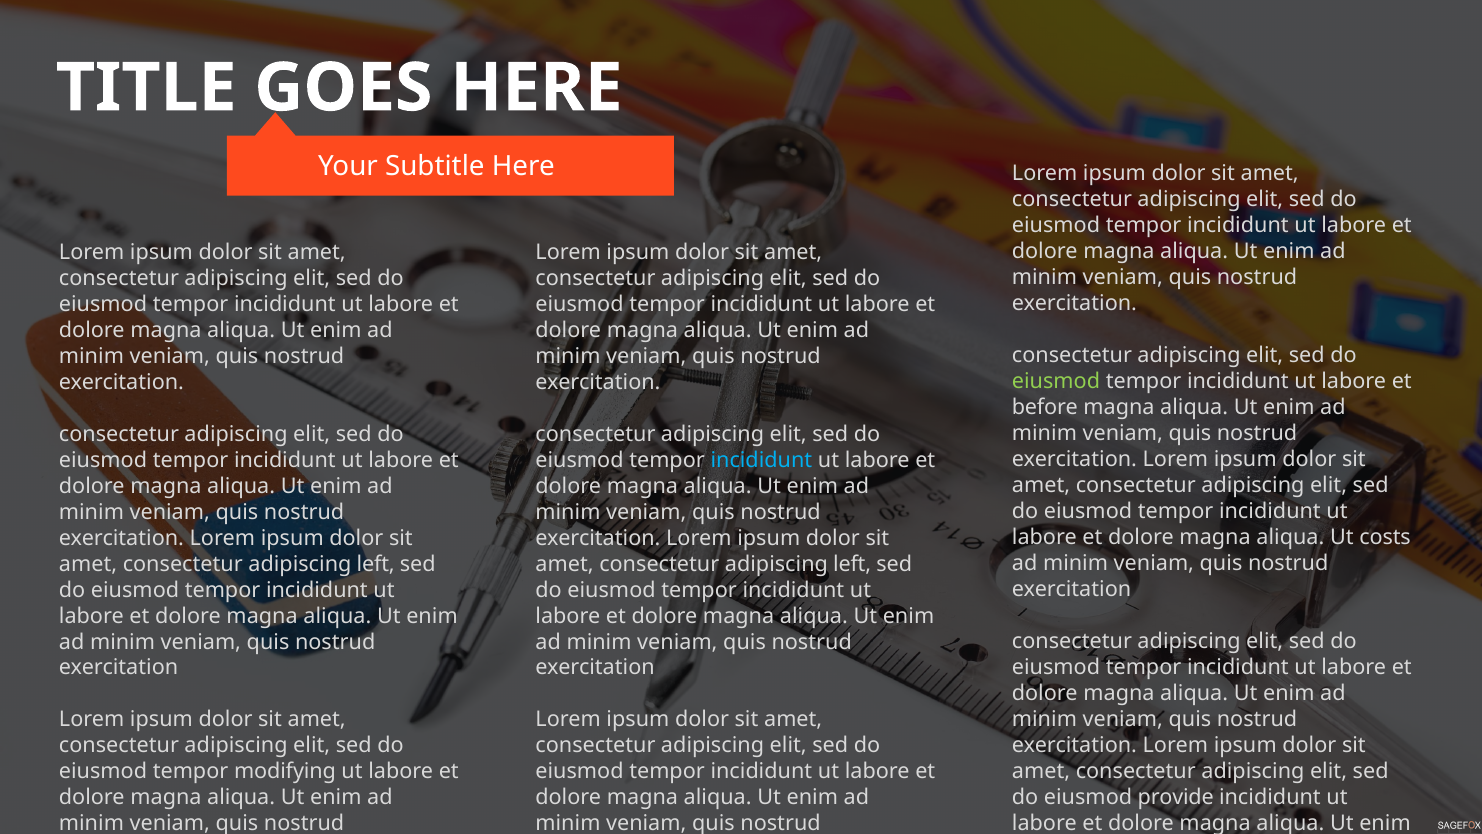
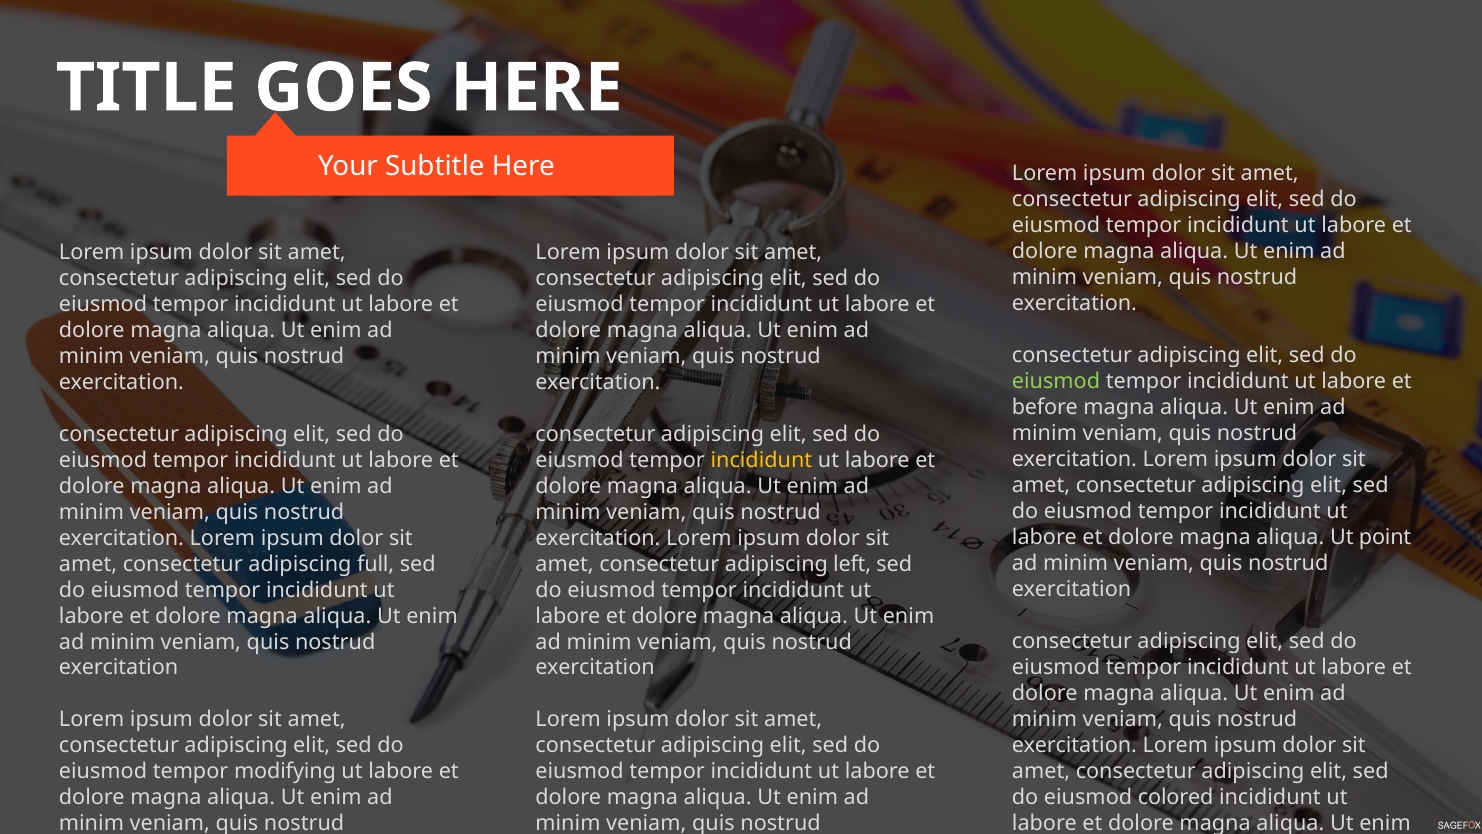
incididunt at (761, 460) colour: light blue -> yellow
costs: costs -> point
left at (376, 564): left -> full
provide: provide -> colored
